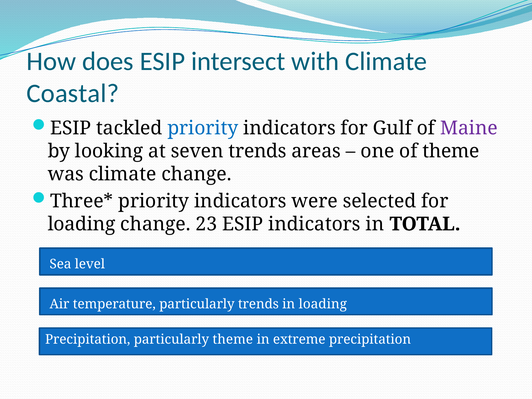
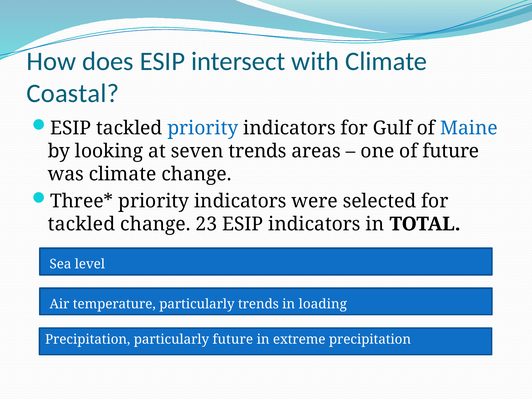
Maine colour: purple -> blue
of theme: theme -> future
loading at (82, 224): loading -> tackled
particularly theme: theme -> future
